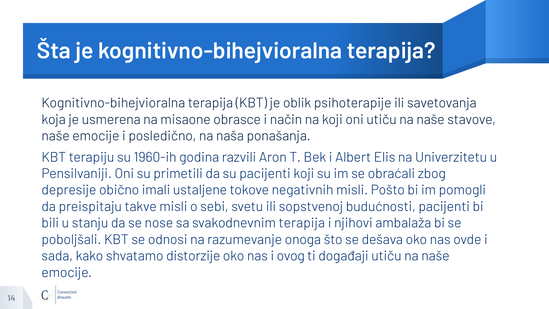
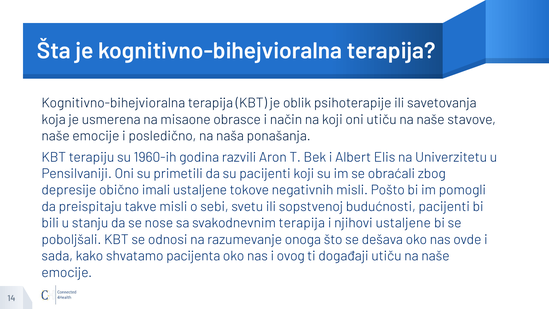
njihovi ambalaža: ambalaža -> ustaljene
distorzije: distorzije -> pacijenta
